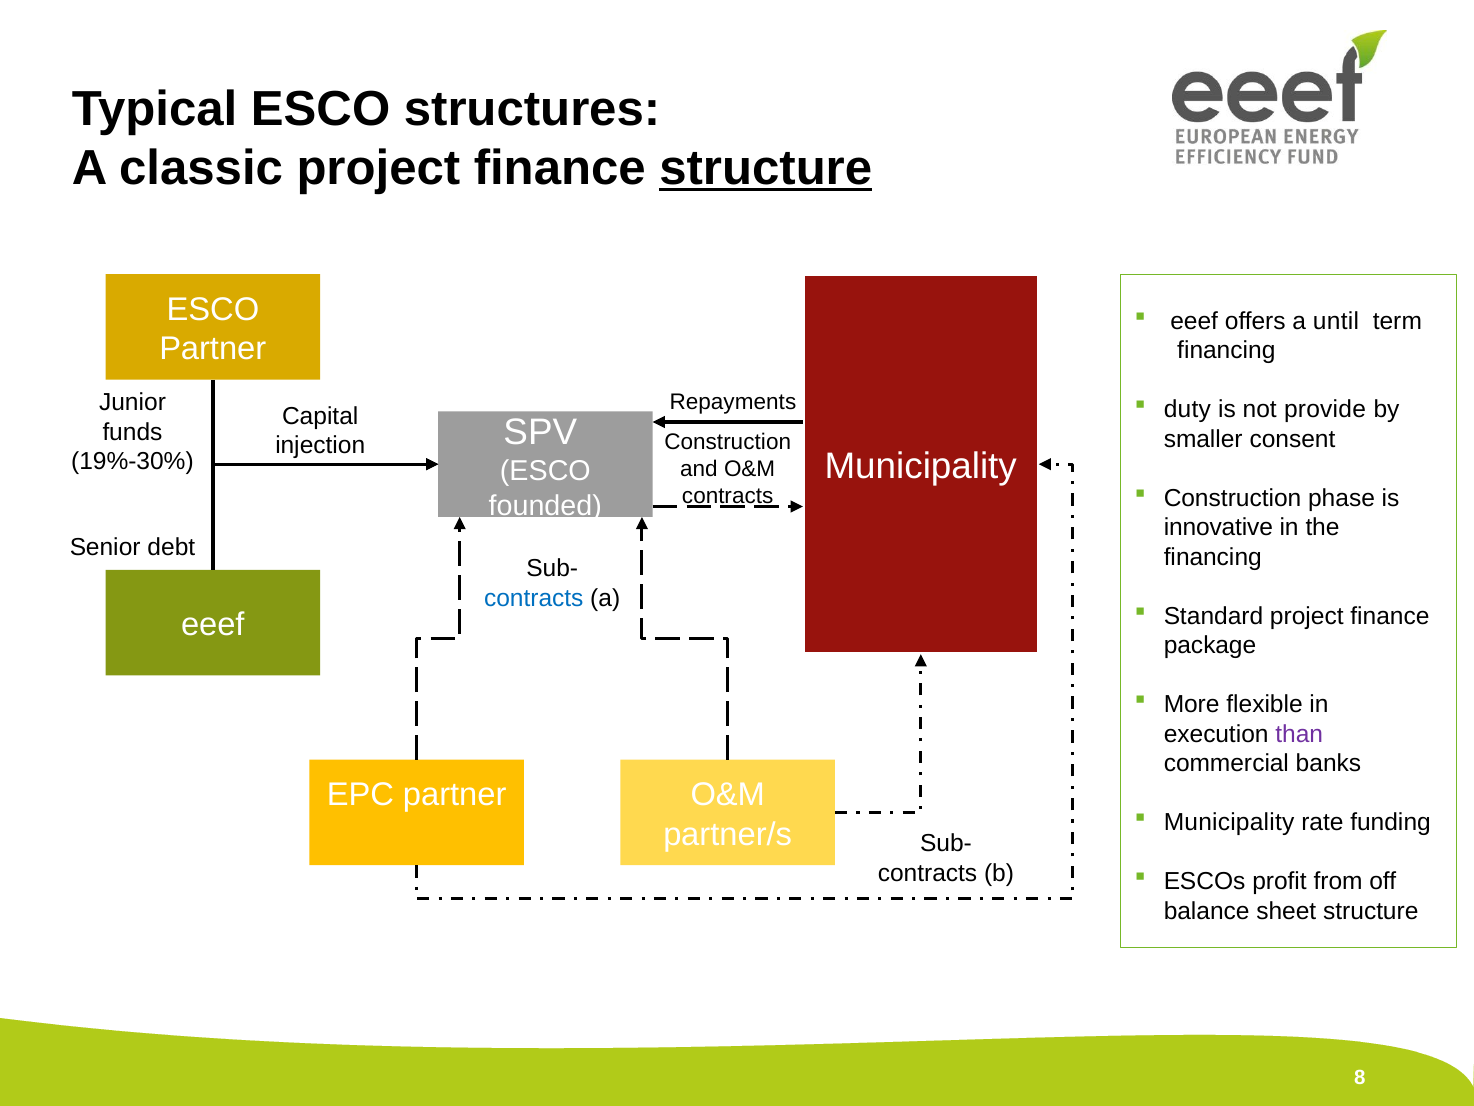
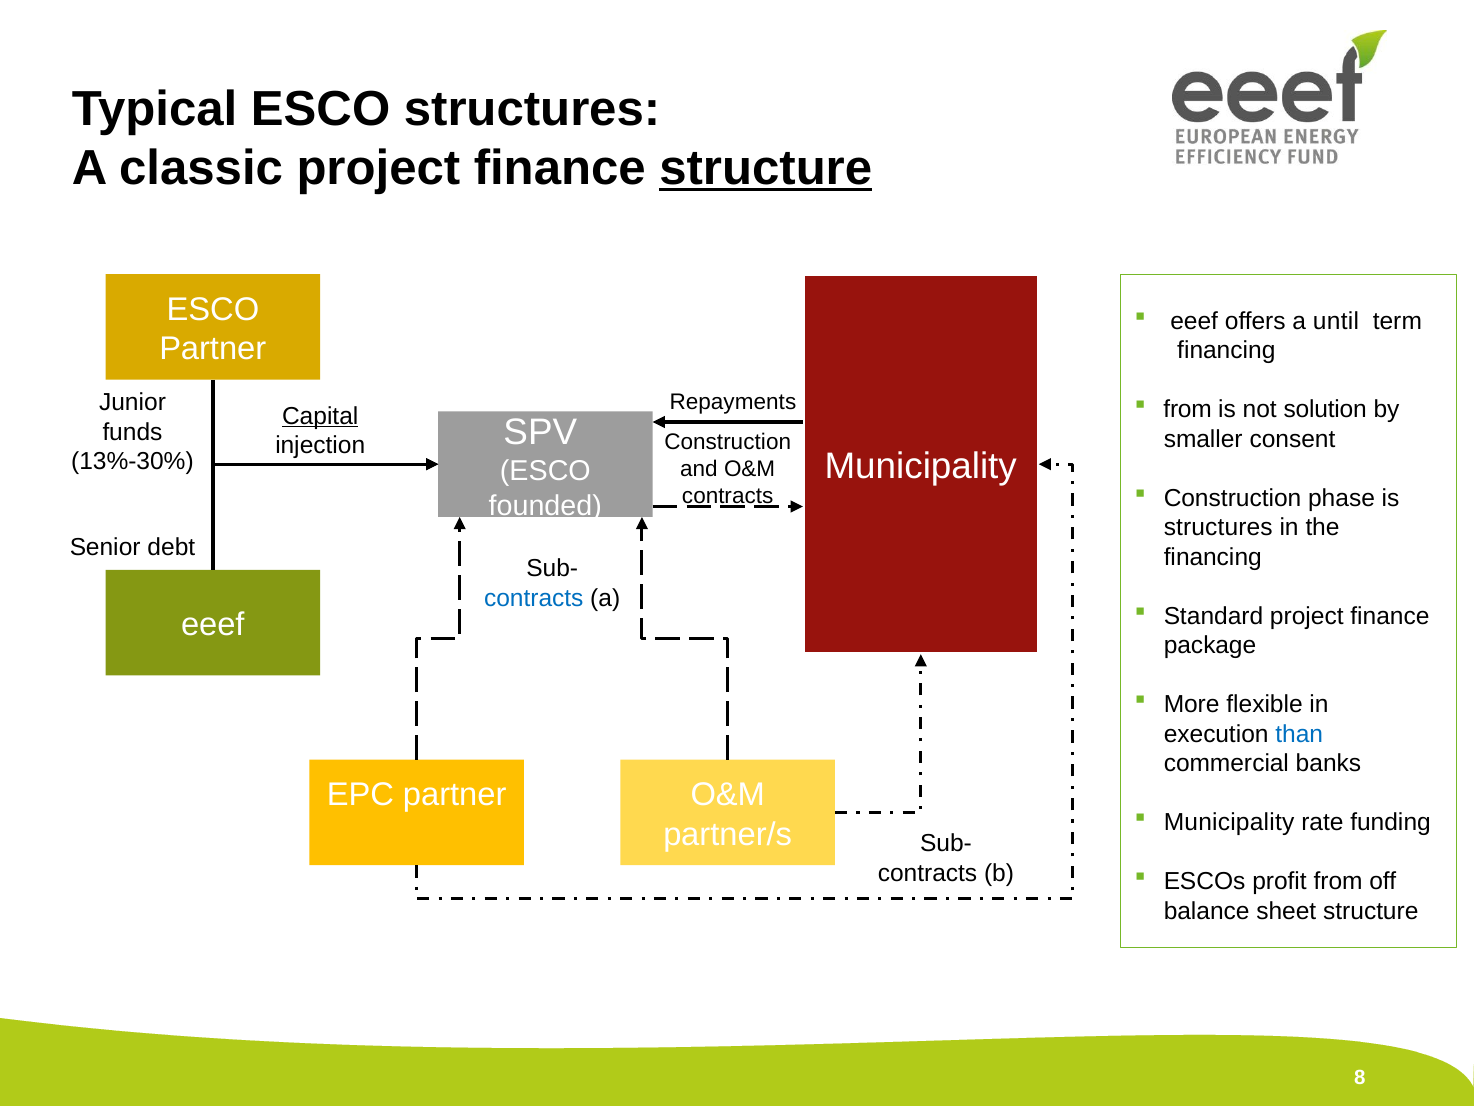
duty at (1187, 409): duty -> from
provide: provide -> solution
Capital underline: none -> present
19%-30%: 19%-30% -> 13%-30%
innovative at (1218, 527): innovative -> structures
than colour: purple -> blue
